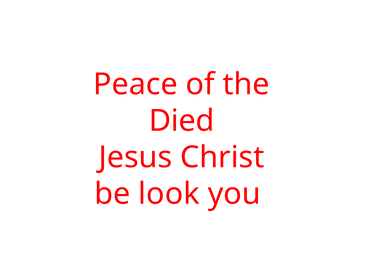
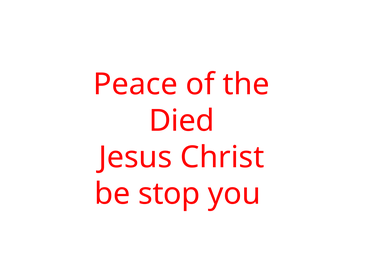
look: look -> stop
